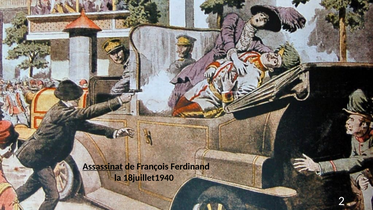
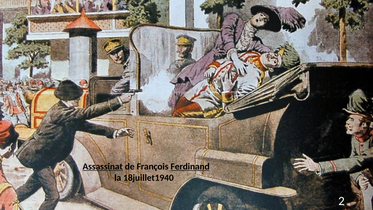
Ferdinand underline: none -> present
